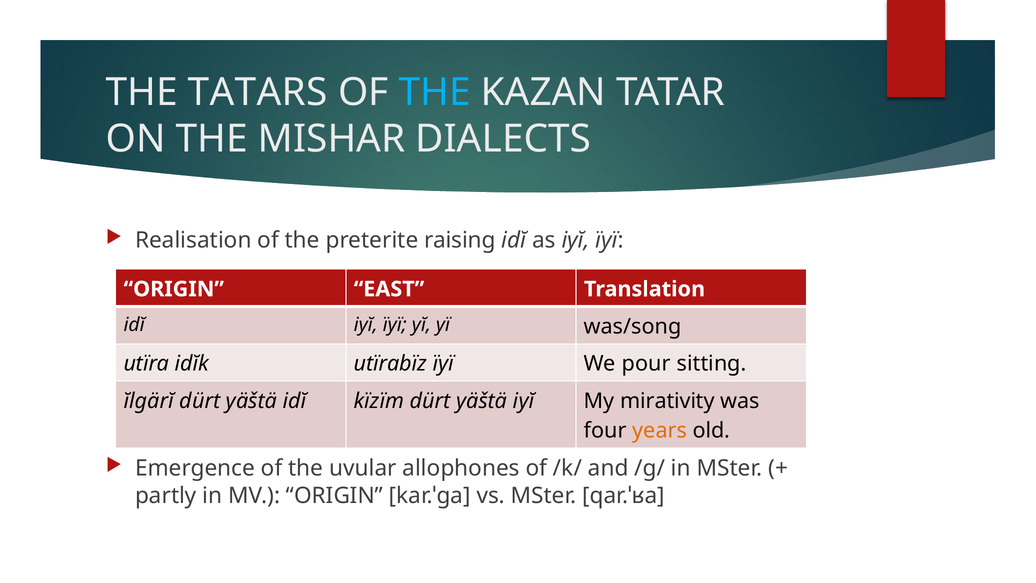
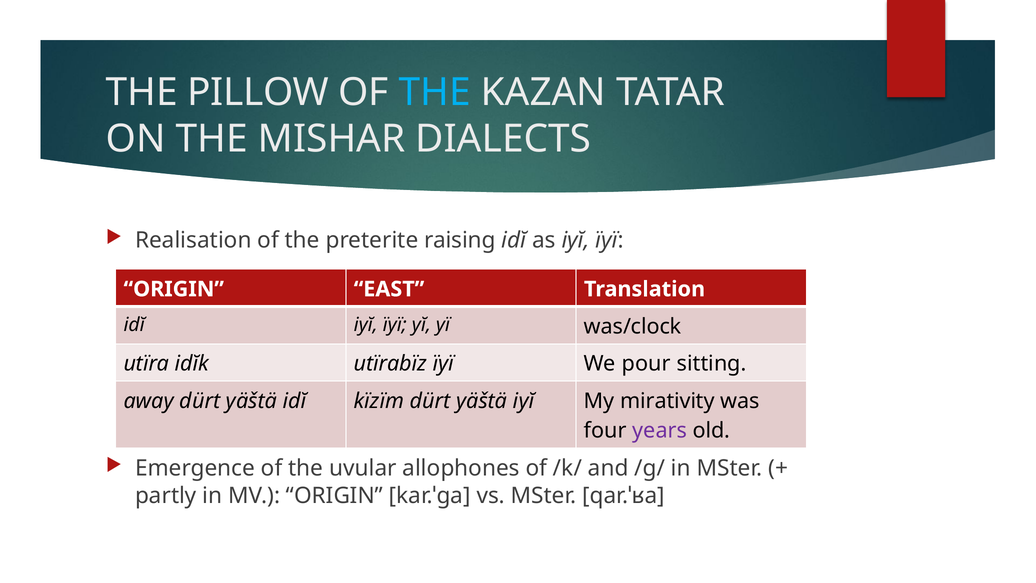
TATARS: TATARS -> PILLOW
was/song: was/song -> was/clock
ĭlgärĭ: ĭlgärĭ -> away
years colour: orange -> purple
